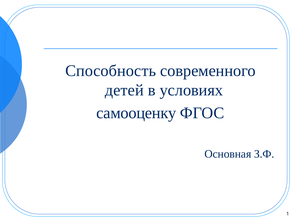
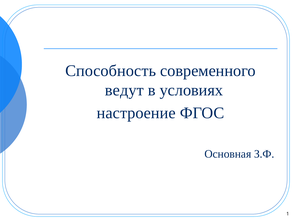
детей: детей -> ведут
самооценку: самооценку -> настроение
